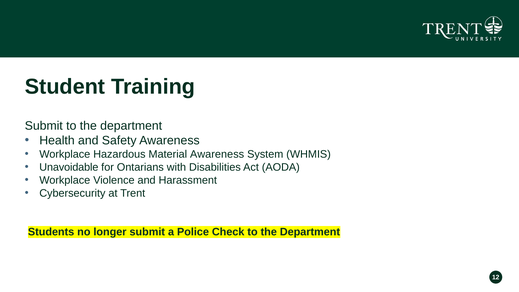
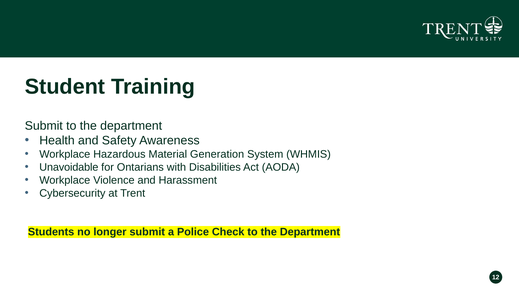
Material Awareness: Awareness -> Generation
